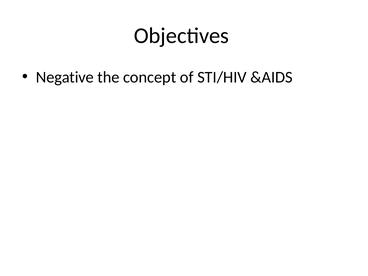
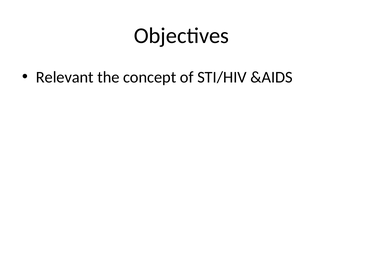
Negative: Negative -> Relevant
